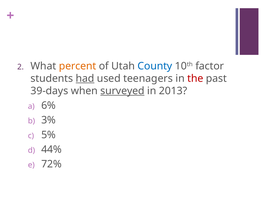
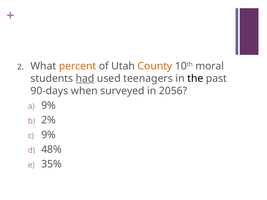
County colour: blue -> orange
factor: factor -> moral
the colour: red -> black
39-days: 39-days -> 90-days
surveyed underline: present -> none
2013: 2013 -> 2056
6% at (49, 106): 6% -> 9%
3%: 3% -> 2%
5% at (49, 135): 5% -> 9%
44%: 44% -> 48%
72%: 72% -> 35%
